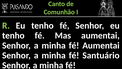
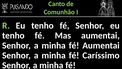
Santuário: Santuário -> Caríssimo
